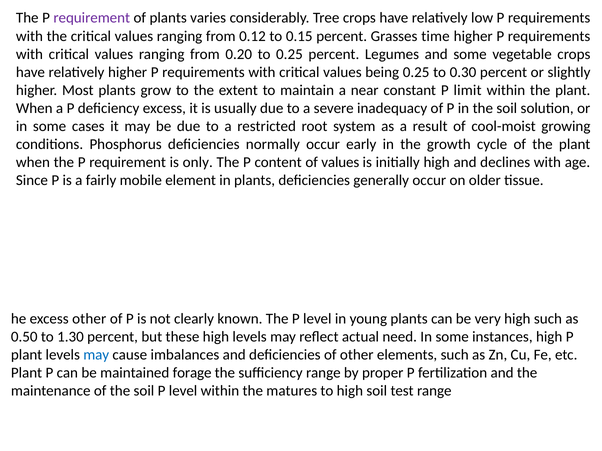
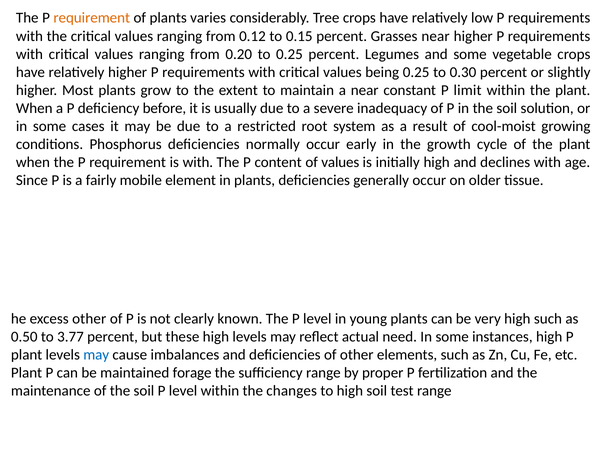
requirement at (92, 18) colour: purple -> orange
Grasses time: time -> near
deficiency excess: excess -> before
is only: only -> with
1.30: 1.30 -> 3.77
matures: matures -> changes
